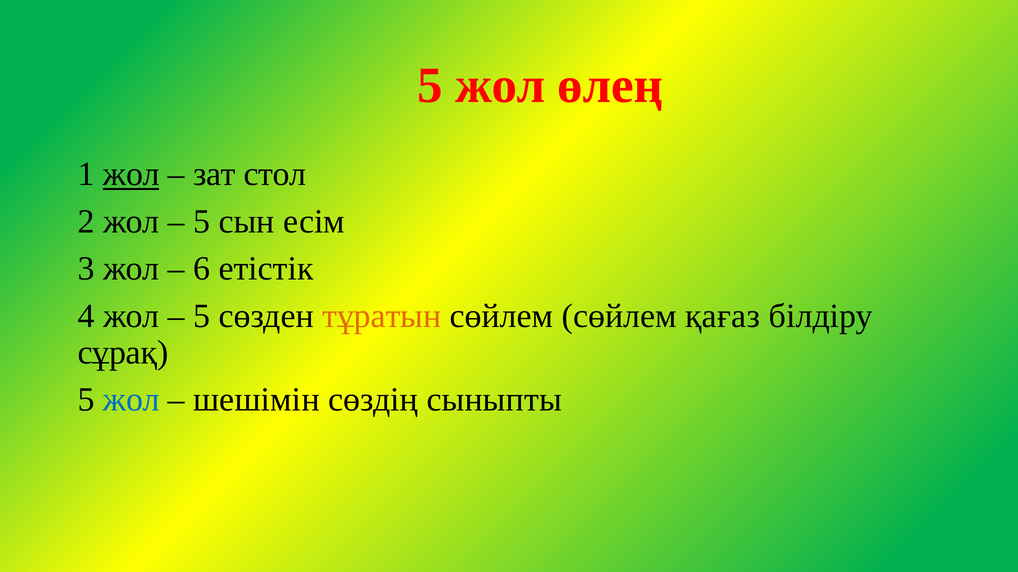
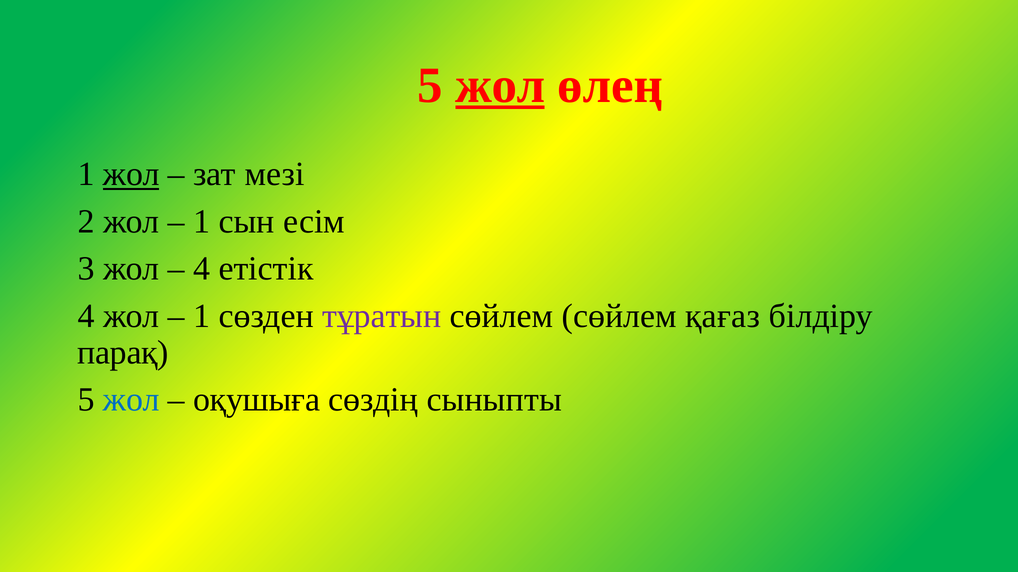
жол at (500, 85) underline: none -> present
стол: стол -> мезі
5 at (202, 222): 5 -> 1
6 at (202, 269): 6 -> 4
5 at (202, 316): 5 -> 1
тұратын colour: orange -> purple
сұрақ: сұрақ -> парақ
шешімін: шешімін -> оқушыға
